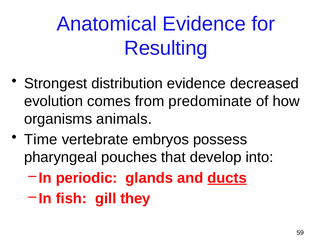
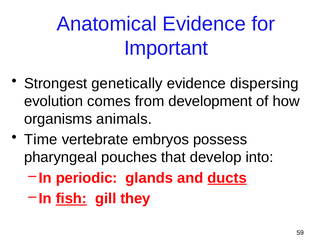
Resulting: Resulting -> Important
distribution: distribution -> genetically
decreased: decreased -> dispersing
predominate: predominate -> development
fish underline: none -> present
